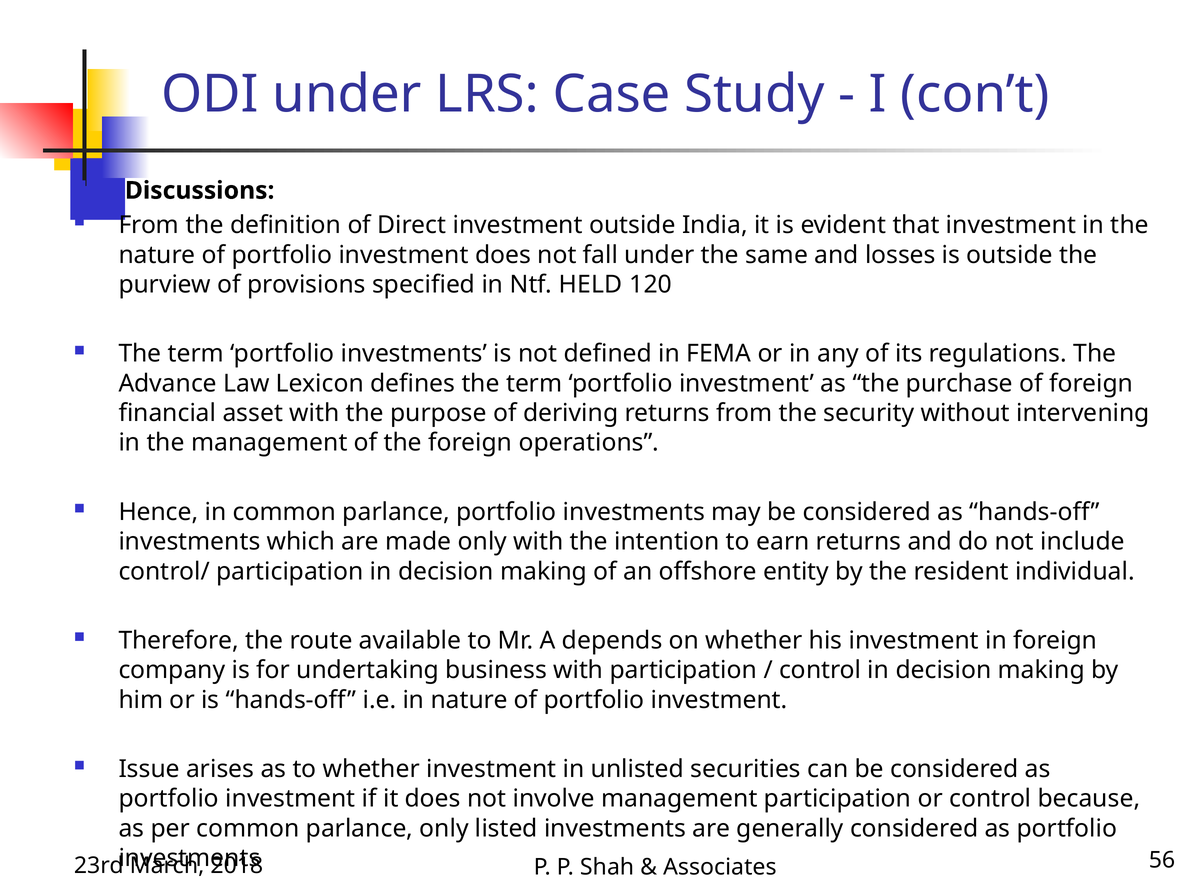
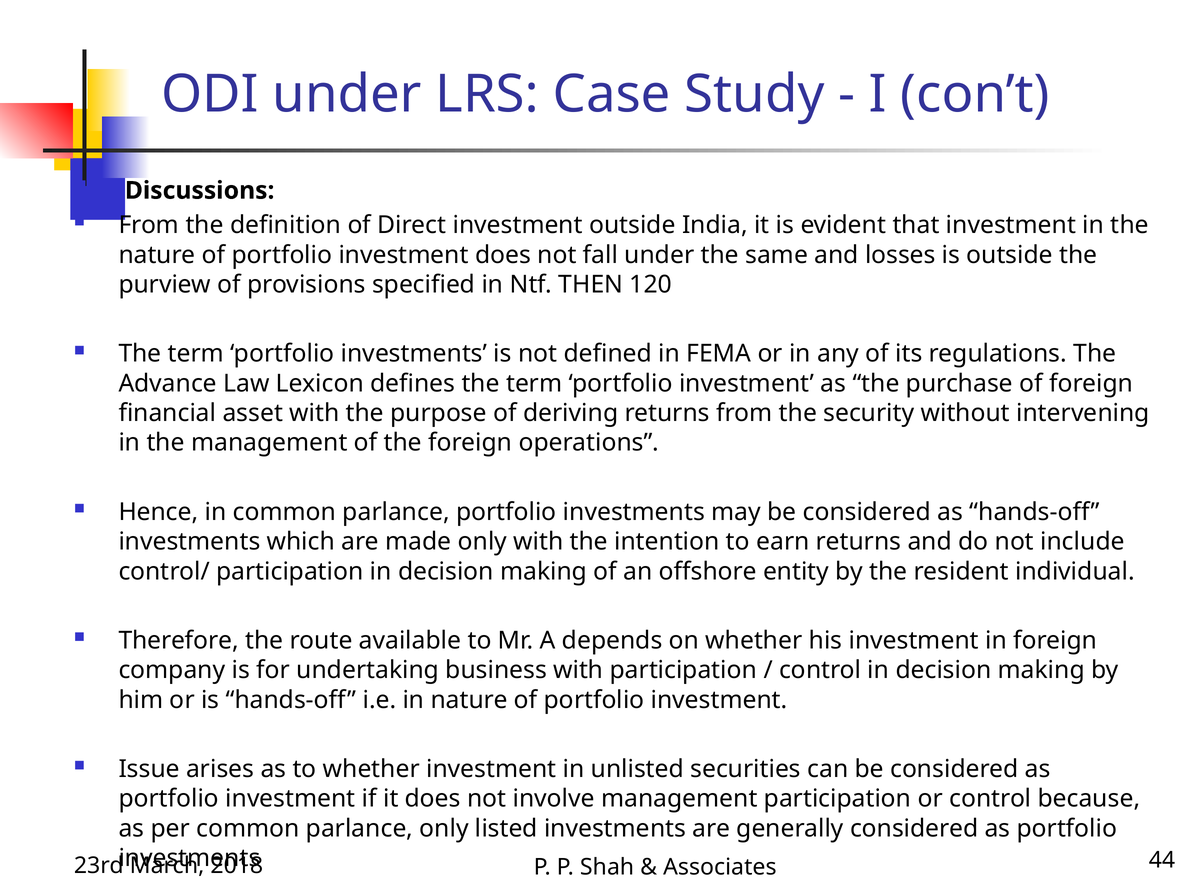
HELD: HELD -> THEN
56: 56 -> 44
